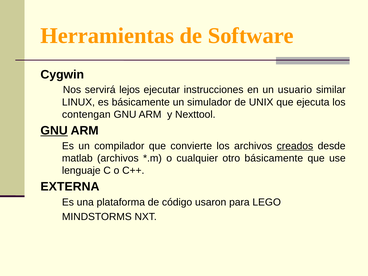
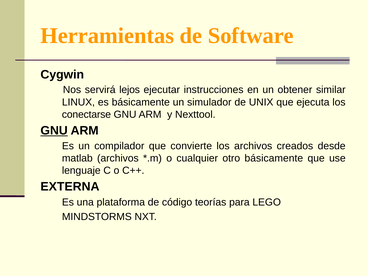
usuario: usuario -> obtener
contengan: contengan -> conectarse
creados underline: present -> none
usaron: usaron -> teorías
